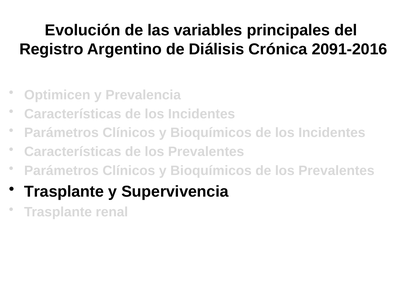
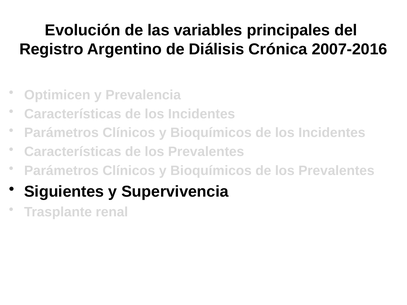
2091-2016: 2091-2016 -> 2007-2016
Trasplante at (64, 192): Trasplante -> Siguientes
